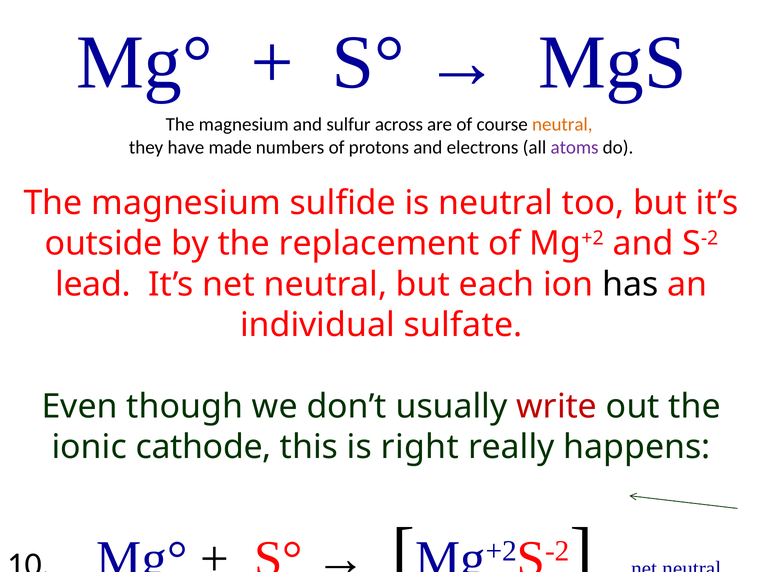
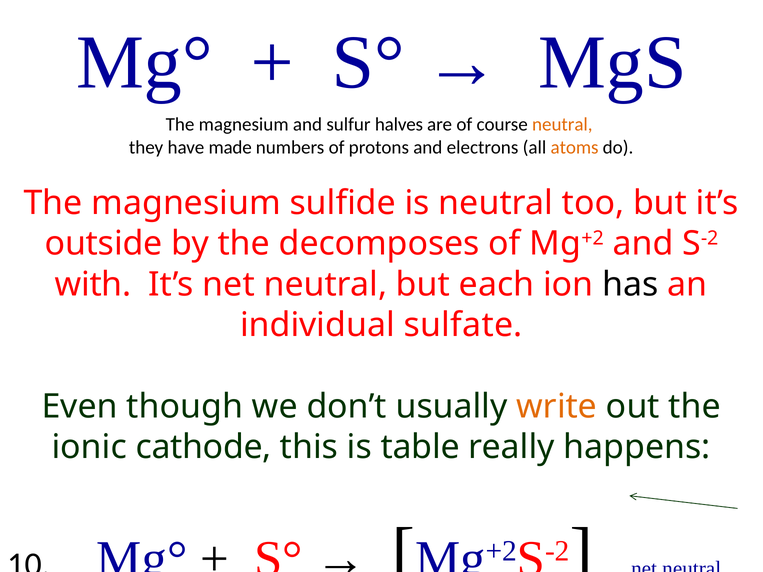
across: across -> halves
atoms colour: purple -> orange
replacement: replacement -> decomposes
lead: lead -> with
write colour: red -> orange
right: right -> table
